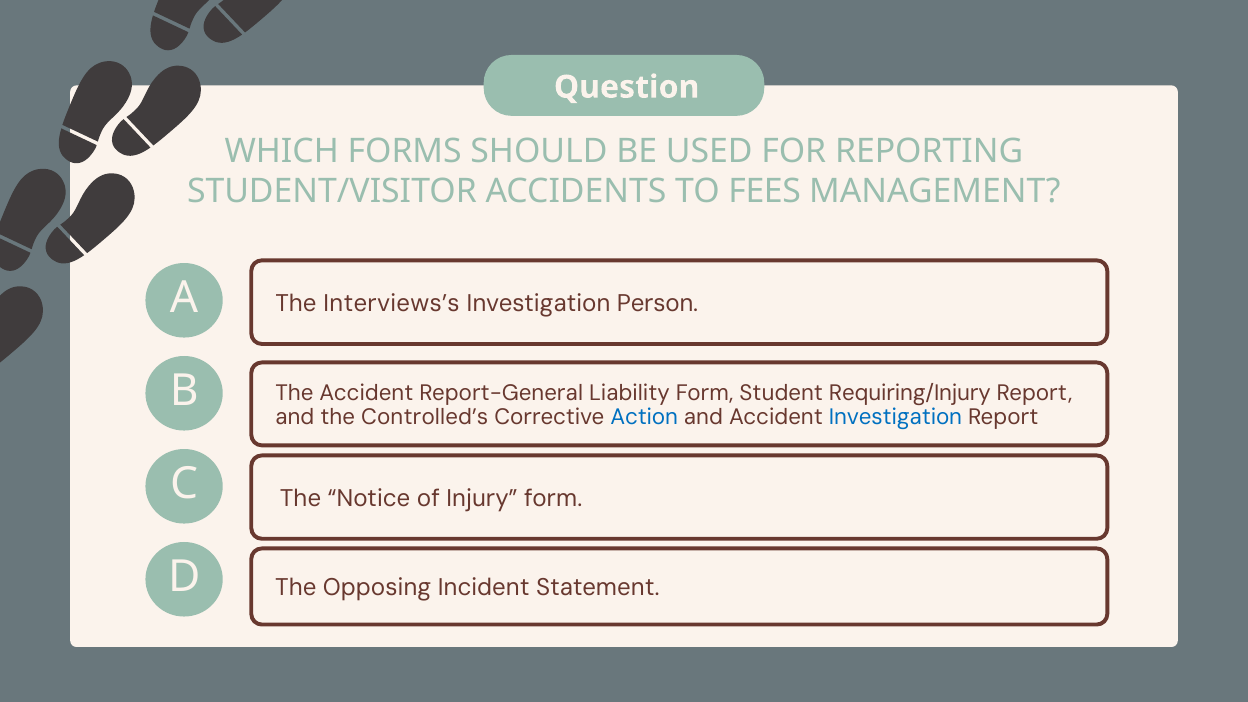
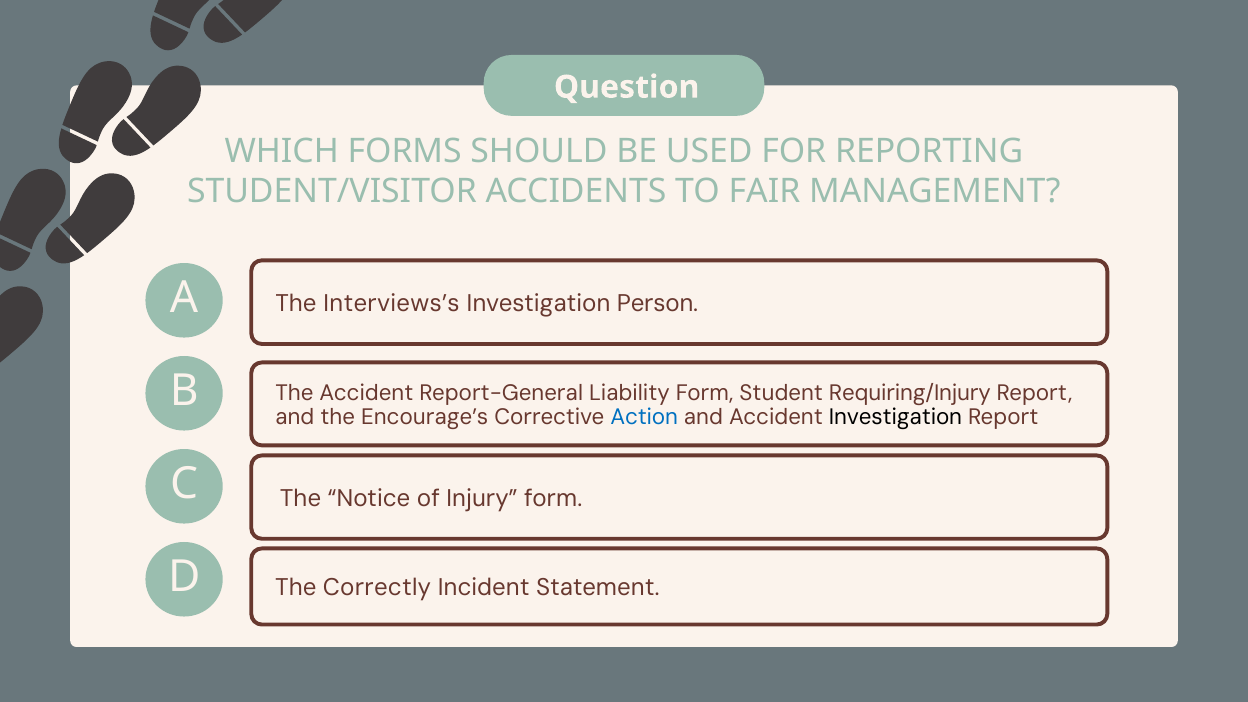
FEES: FEES -> FAIR
Controlled’s: Controlled’s -> Encourage’s
Investigation at (896, 417) colour: blue -> black
Opposing: Opposing -> Correctly
